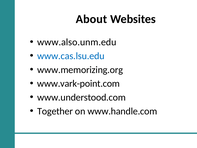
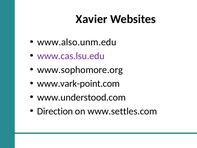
About: About -> Xavier
www.cas.lsu.edu colour: blue -> purple
www.memorizing.org: www.memorizing.org -> www.sophomore.org
Together: Together -> Direction
www.handle.com: www.handle.com -> www.settles.com
